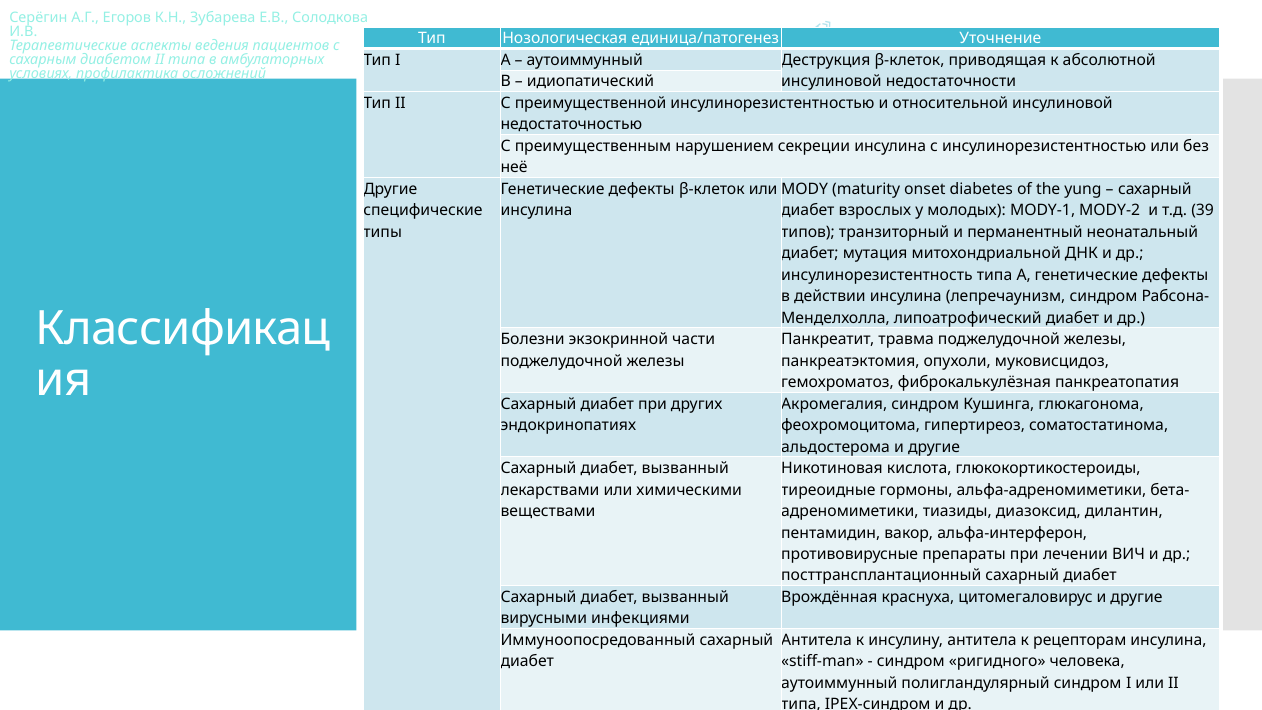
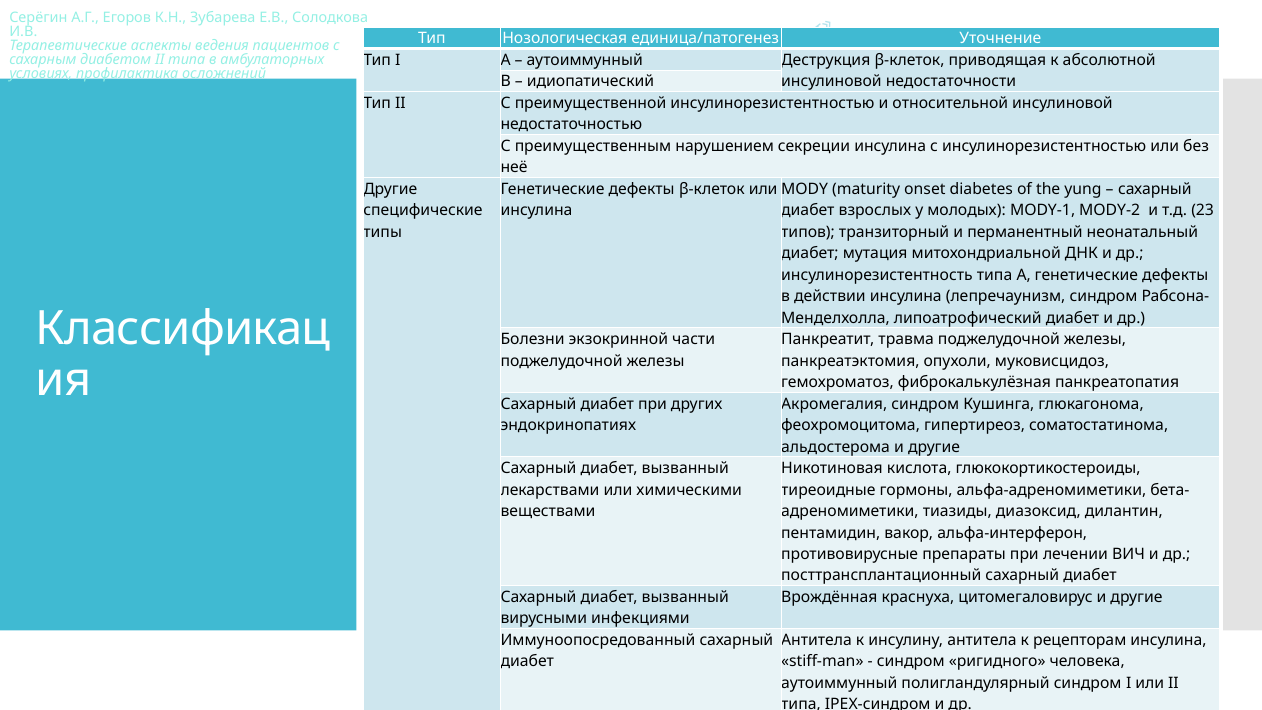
39: 39 -> 23
